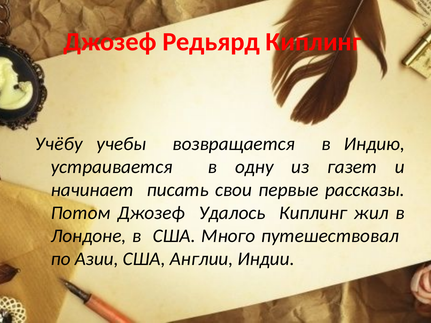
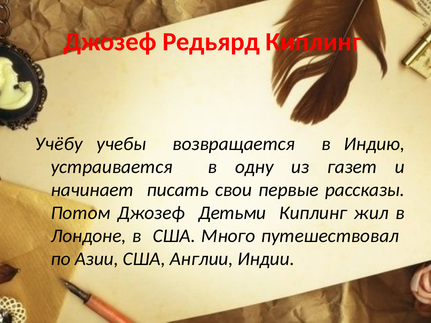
Удалось: Удалось -> Детьми
